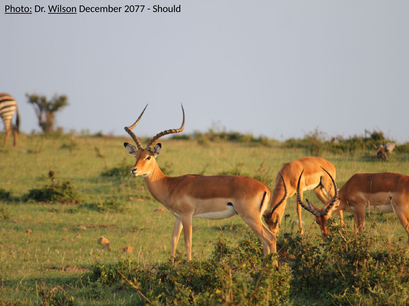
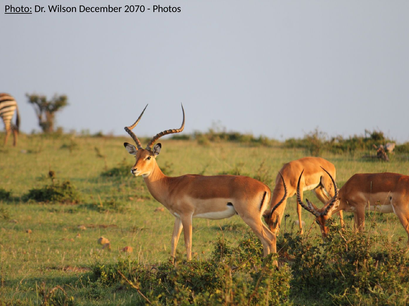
Wilson underline: present -> none
2077: 2077 -> 2070
Should: Should -> Photos
